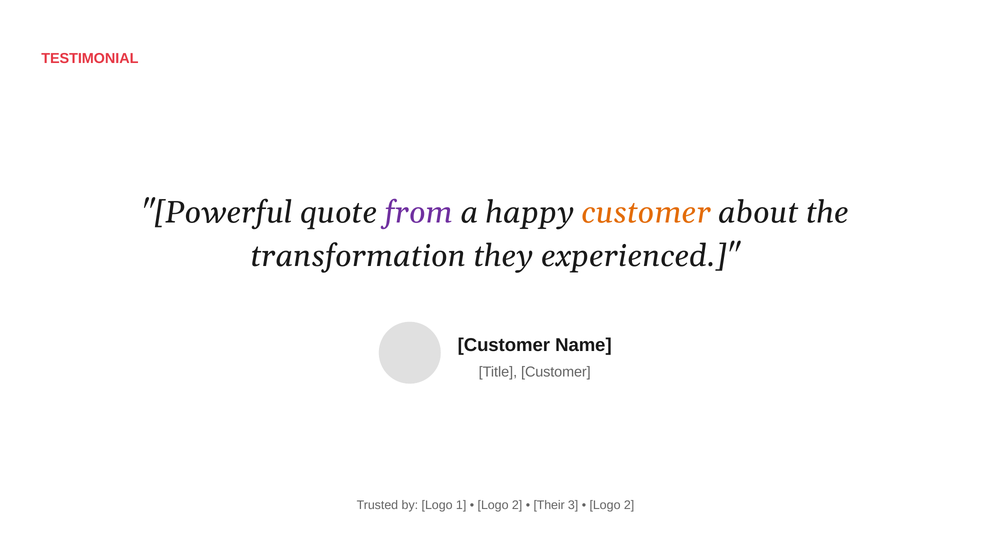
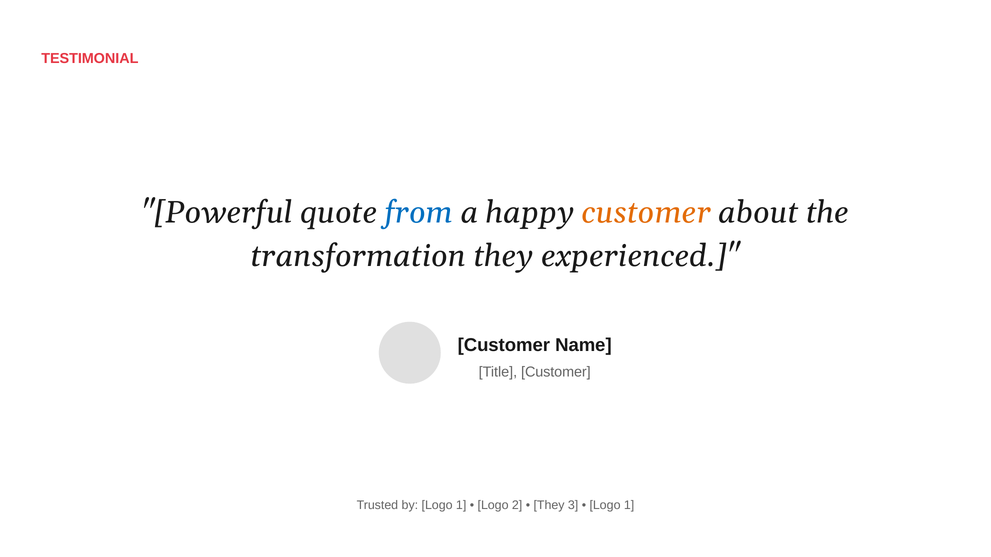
from colour: purple -> blue
Their at (549, 505): Their -> They
2 at (629, 505): 2 -> 1
